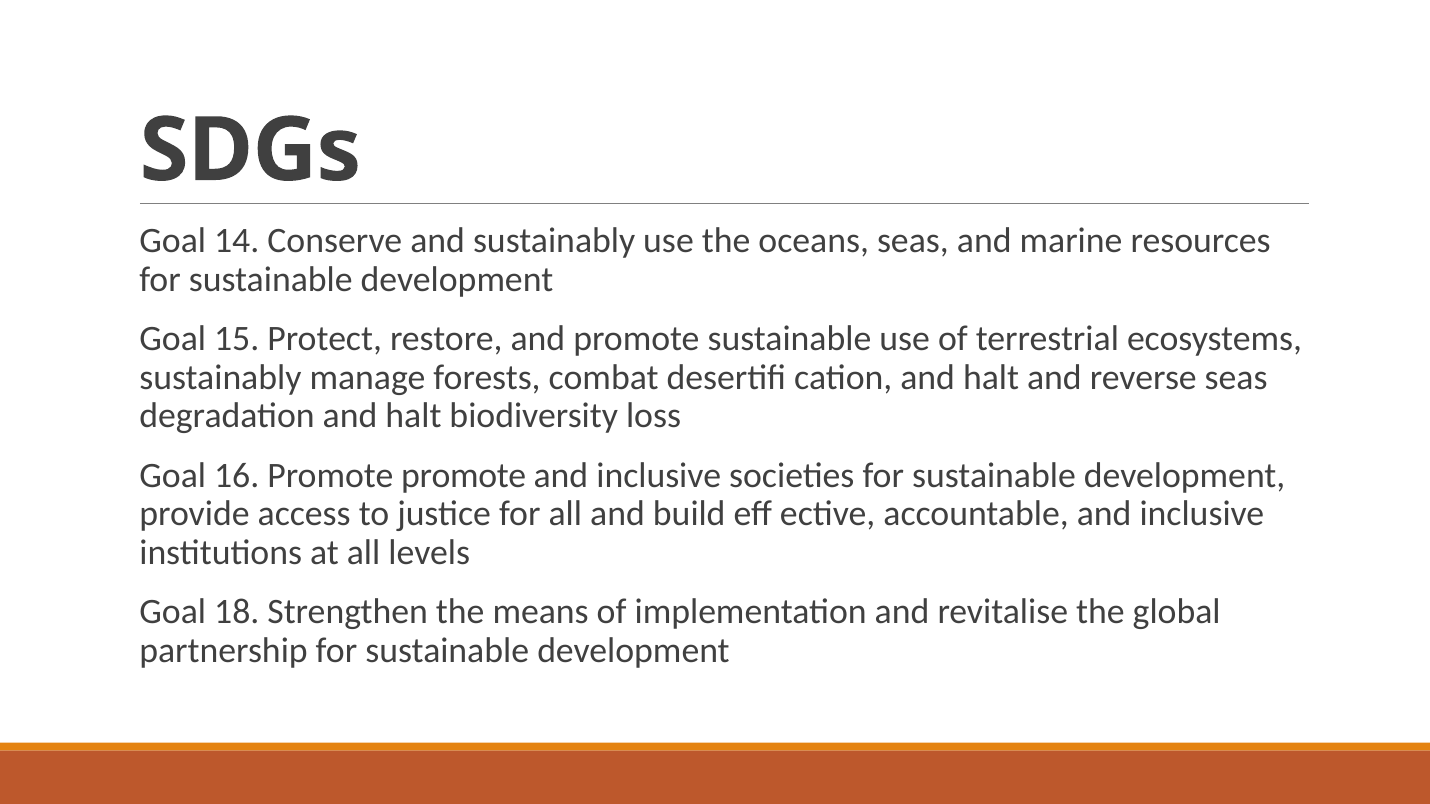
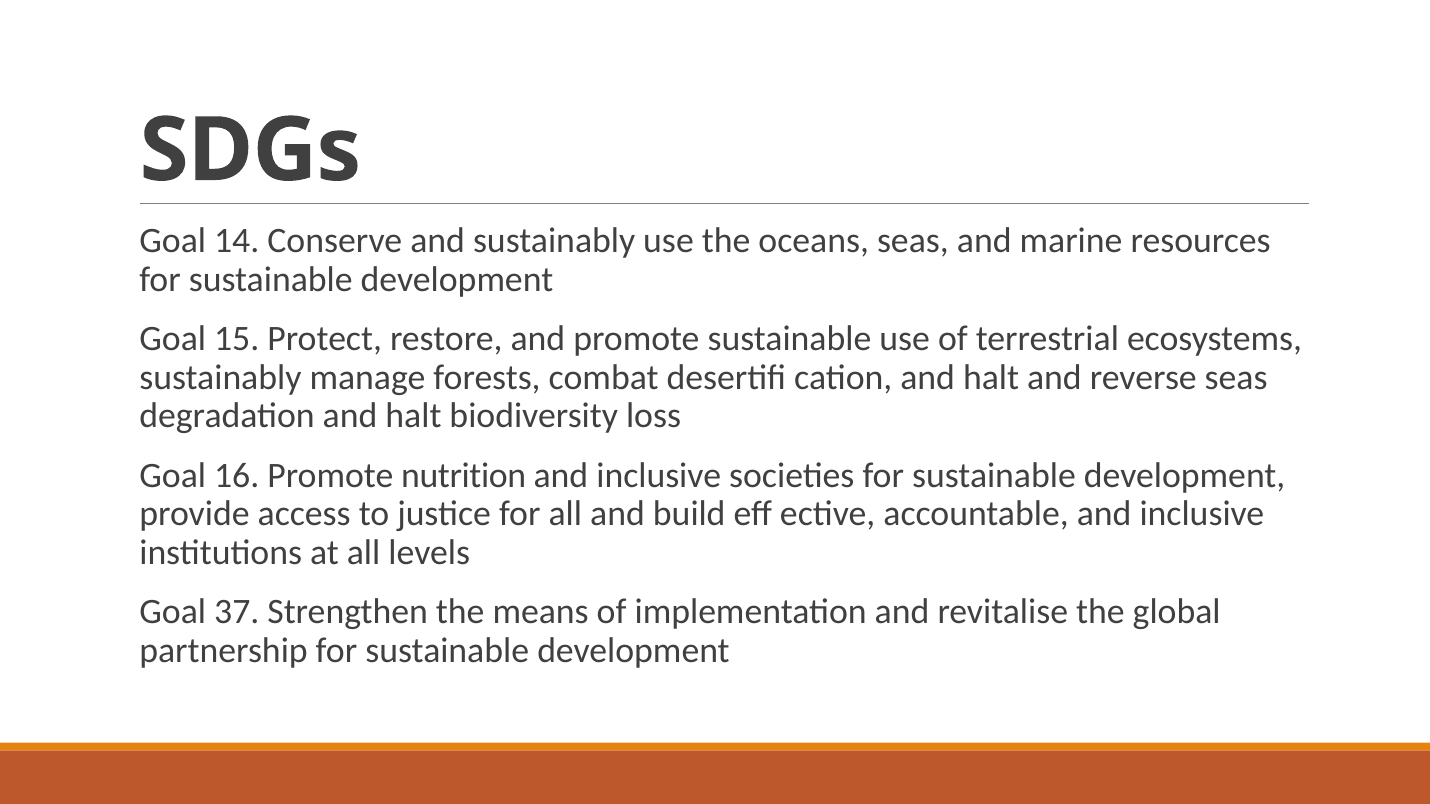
Promote promote: promote -> nutrition
18: 18 -> 37
